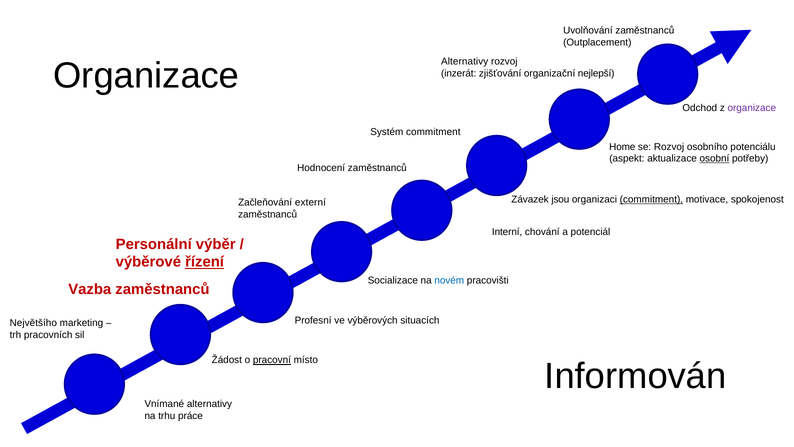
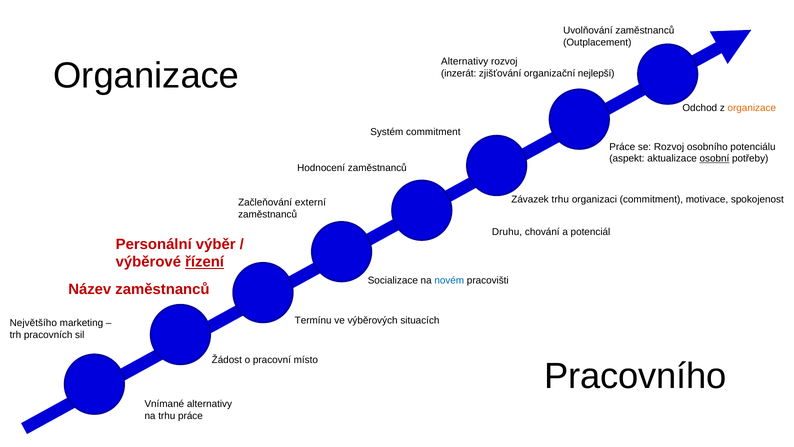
organizace at (752, 108) colour: purple -> orange
Home at (622, 147): Home -> Práce
Závazek jsou: jsou -> trhu
commitment at (651, 199) underline: present -> none
Interní: Interní -> Druhu
Vazba: Vazba -> Název
Profesní: Profesní -> Termínu
pracovní underline: present -> none
Informován: Informován -> Pracovního
